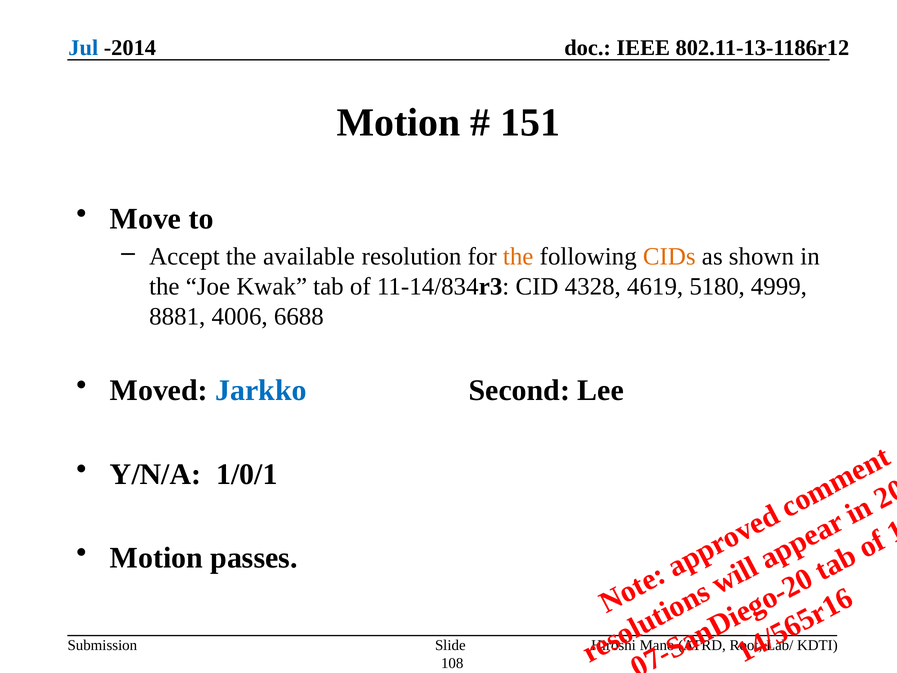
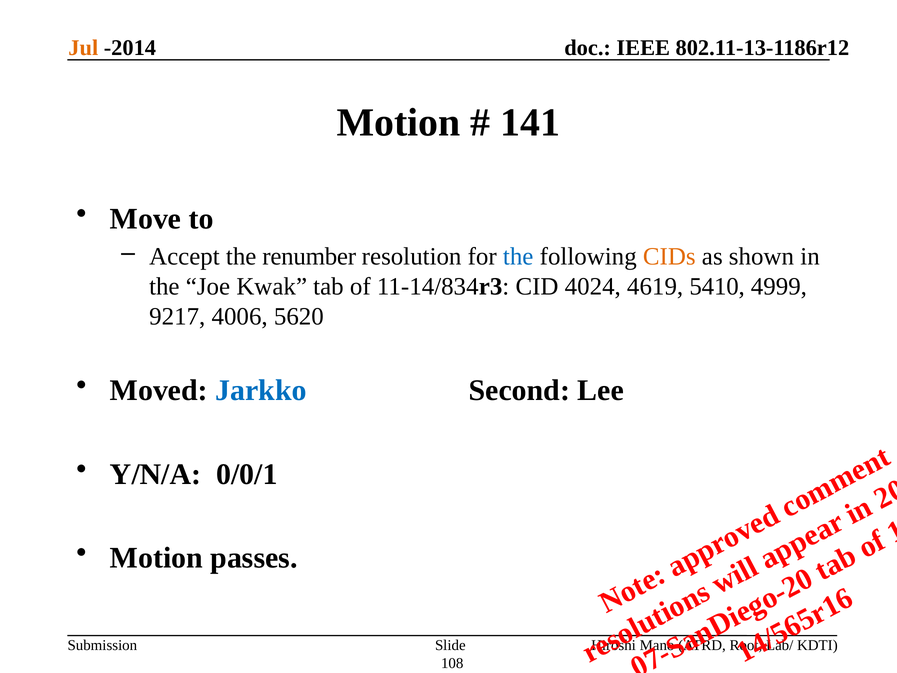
Jul colour: blue -> orange
151: 151 -> 141
available: available -> renumber
the at (518, 256) colour: orange -> blue
4328: 4328 -> 4024
5180: 5180 -> 5410
8881: 8881 -> 9217
6688: 6688 -> 5620
1/0/1: 1/0/1 -> 0/0/1
